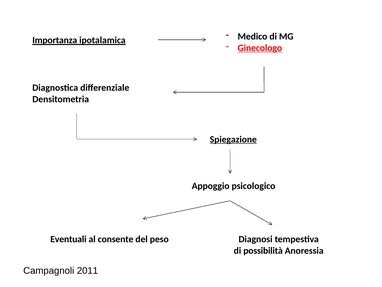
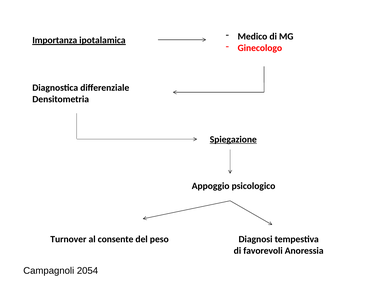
Ginecologo underline: present -> none
Eventuali: Eventuali -> Turnover
possibilità: possibilità -> favorevoli
2011: 2011 -> 2054
